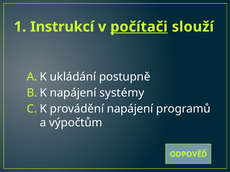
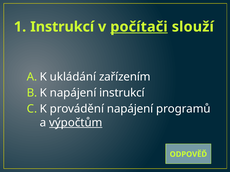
postupně: postupně -> zařízením
napájení systémy: systémy -> instrukcí
výpočtům underline: none -> present
